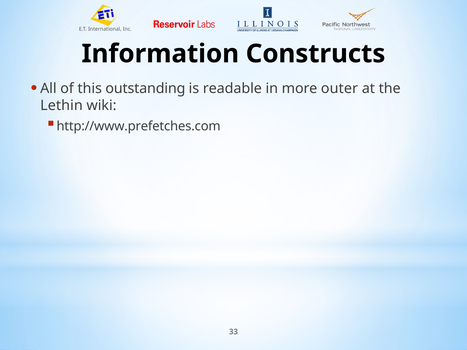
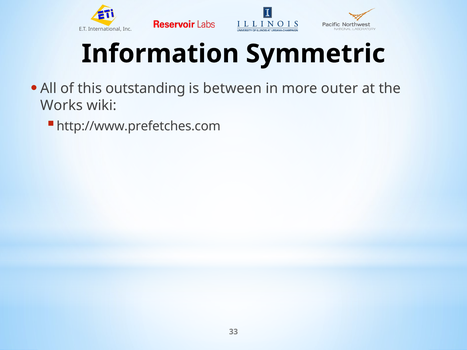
Constructs: Constructs -> Symmetric
readable: readable -> between
Lethin: Lethin -> Works
